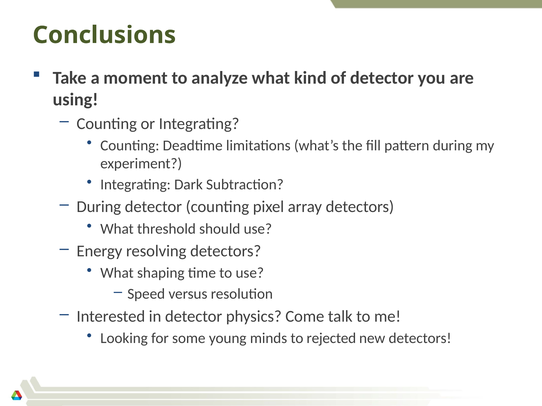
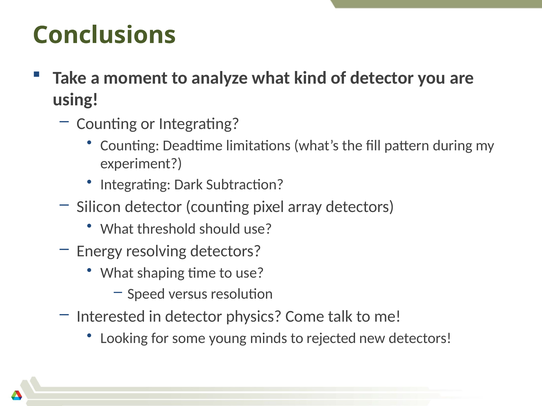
During at (99, 207): During -> Silicon
